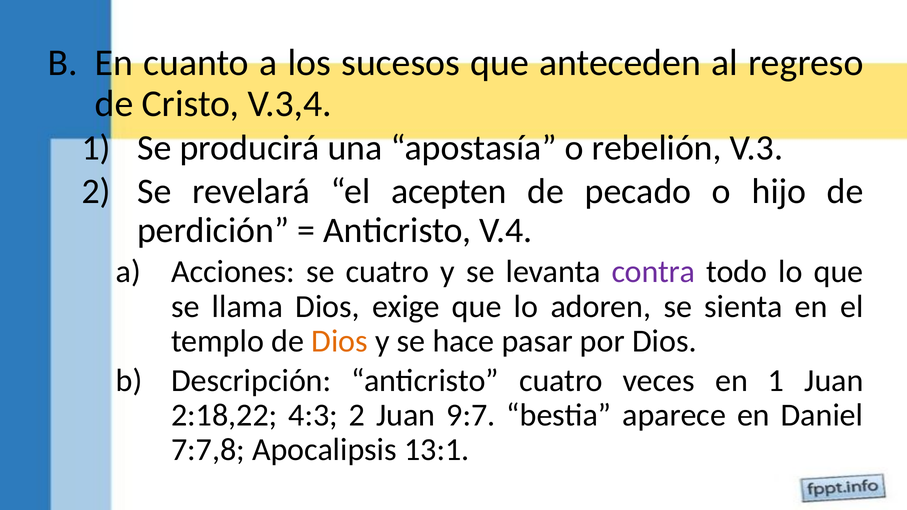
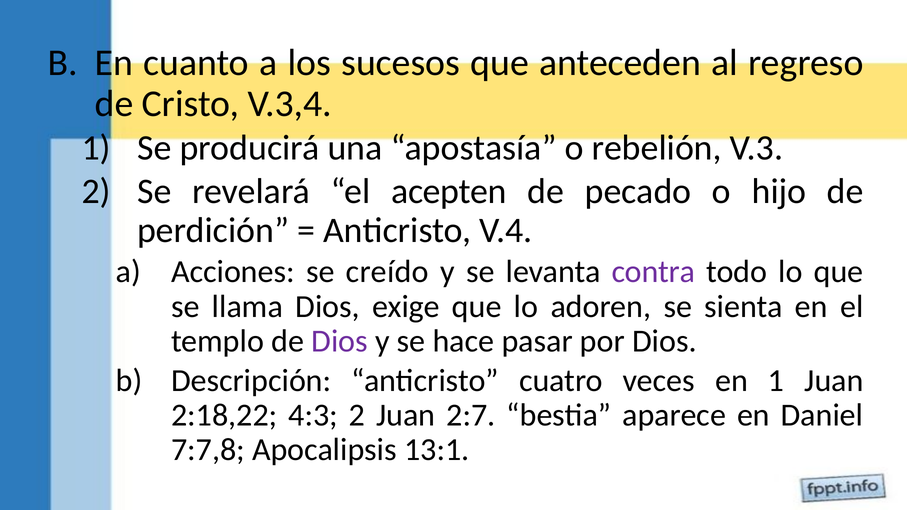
se cuatro: cuatro -> creído
Dios at (340, 341) colour: orange -> purple
9:7: 9:7 -> 2:7
